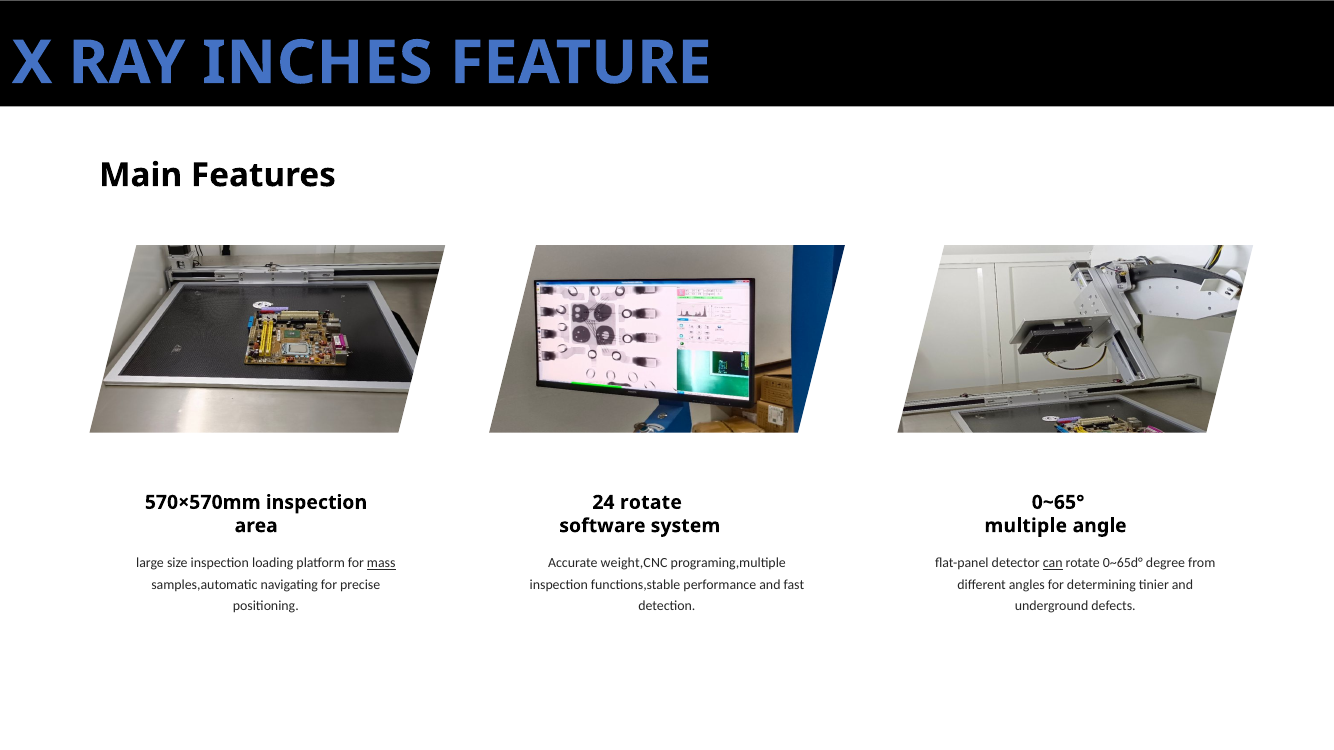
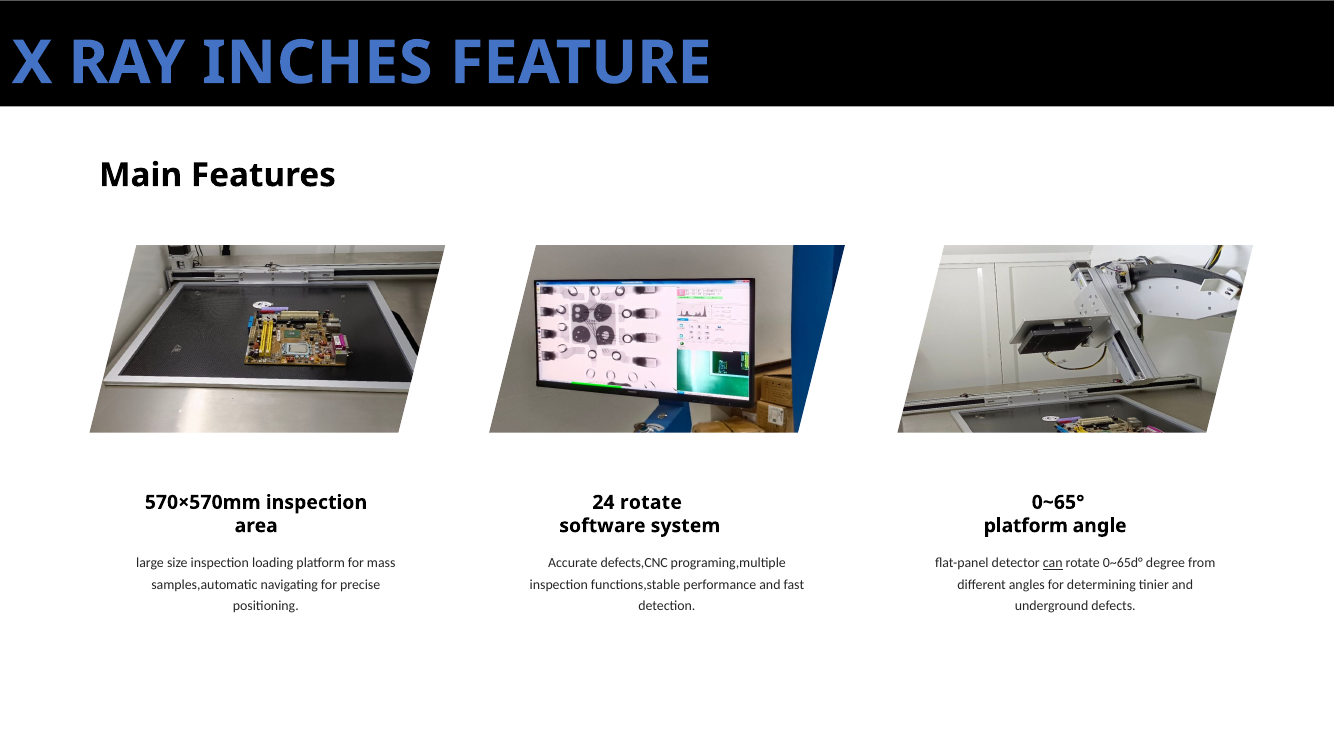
multiple at (1026, 526): multiple -> platform
mass underline: present -> none
weight,CNC: weight,CNC -> defects,CNC
